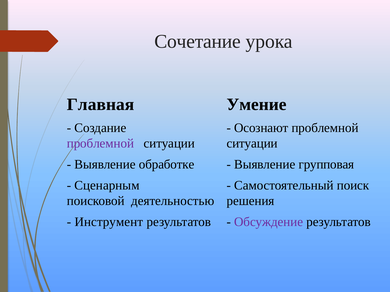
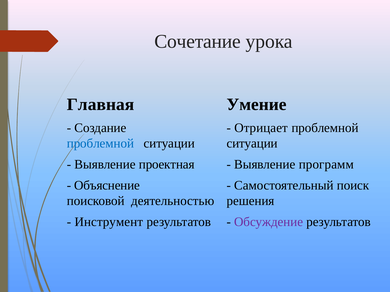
Осознают: Осознают -> Отрицает
проблемной at (100, 144) colour: purple -> blue
обработке: обработке -> проектная
групповая: групповая -> программ
Сценарным: Сценарным -> Объяснение
